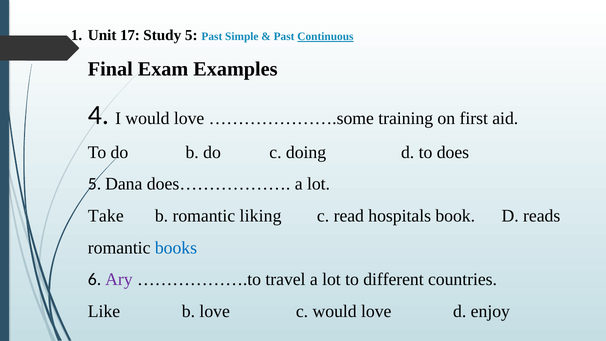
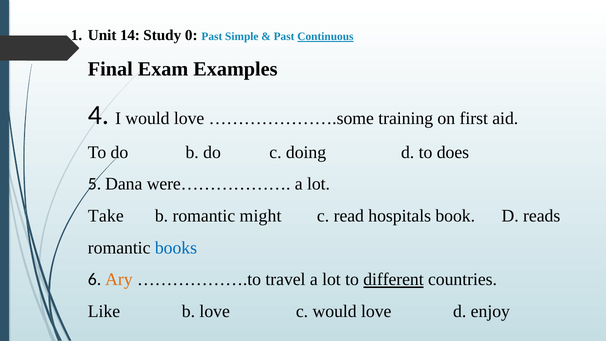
17: 17 -> 14
Study 5: 5 -> 0
does………………: does……………… -> were………………
liking: liking -> might
Ary colour: purple -> orange
different underline: none -> present
